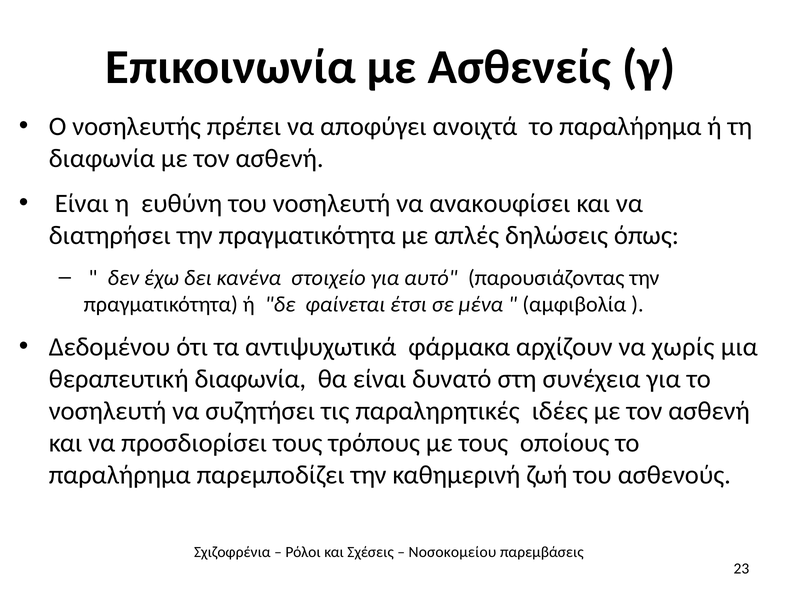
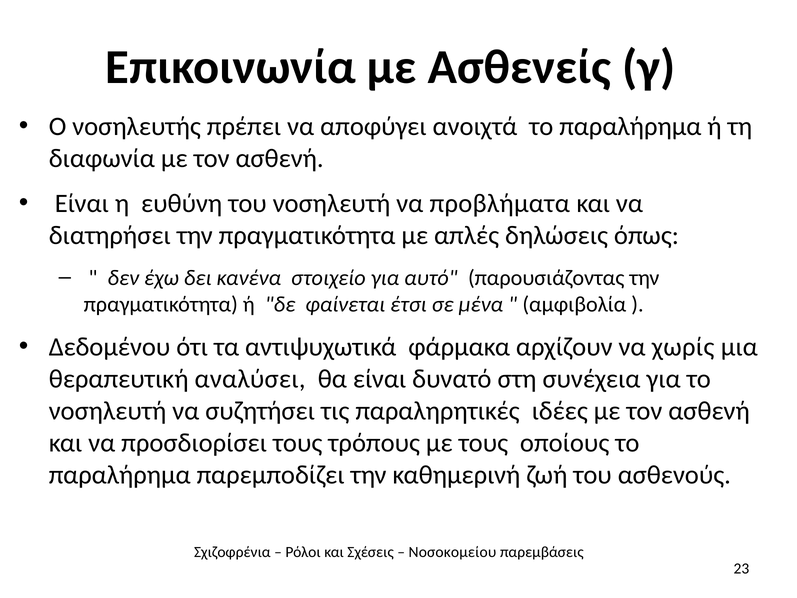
ανακουφίσει: ανακουφίσει -> προβλήματα
θεραπευτική διαφωνία: διαφωνία -> αναλύσει
